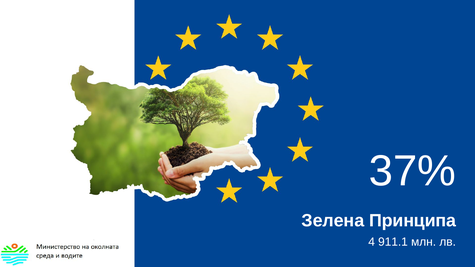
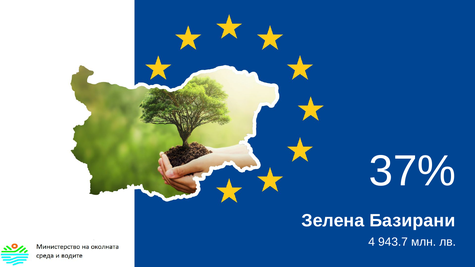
Принципа: Принципа -> Базирани
911.1: 911.1 -> 943.7
